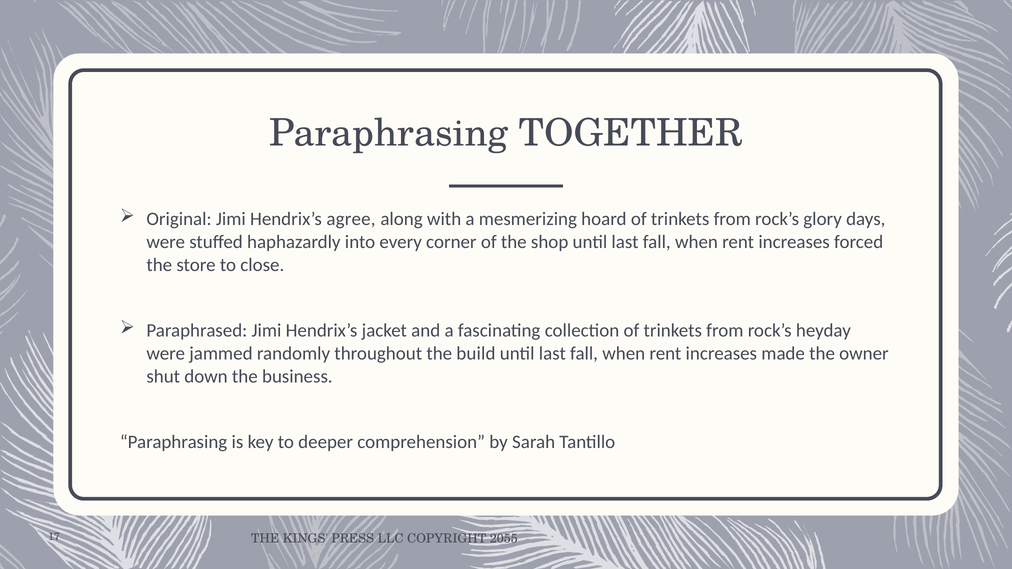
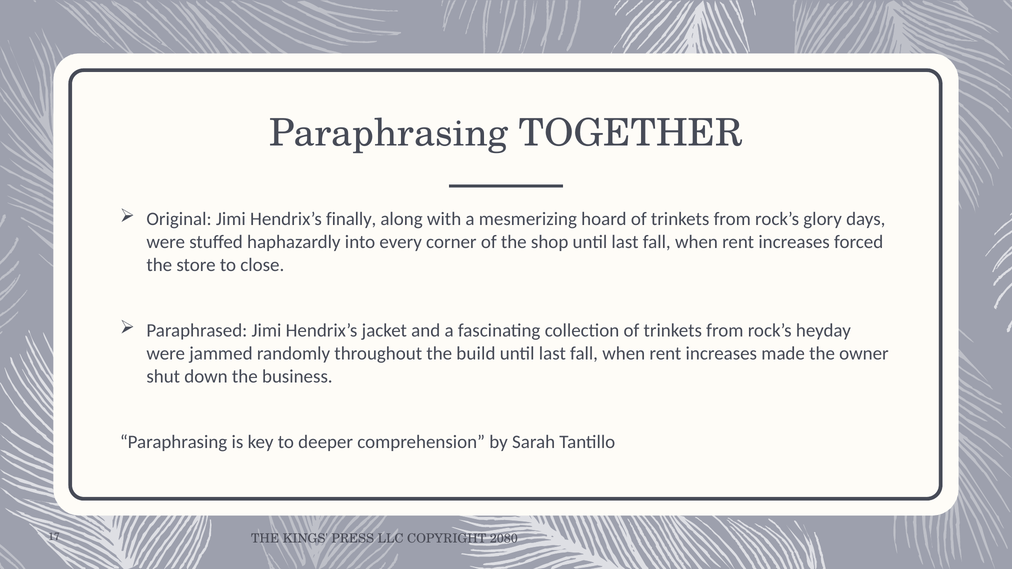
agree: agree -> finally
2055: 2055 -> 2080
